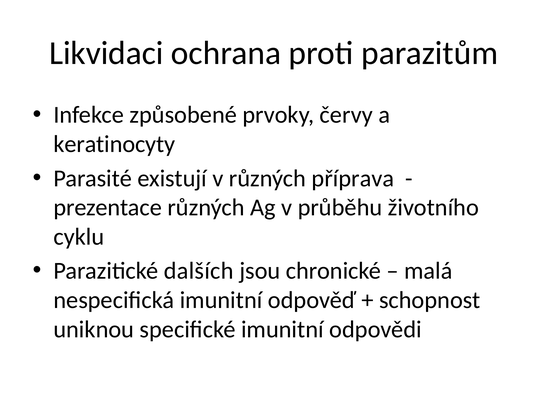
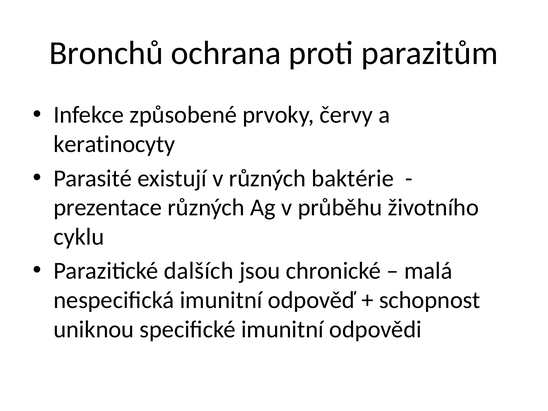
Likvidaci: Likvidaci -> Bronchů
příprava: příprava -> baktérie
